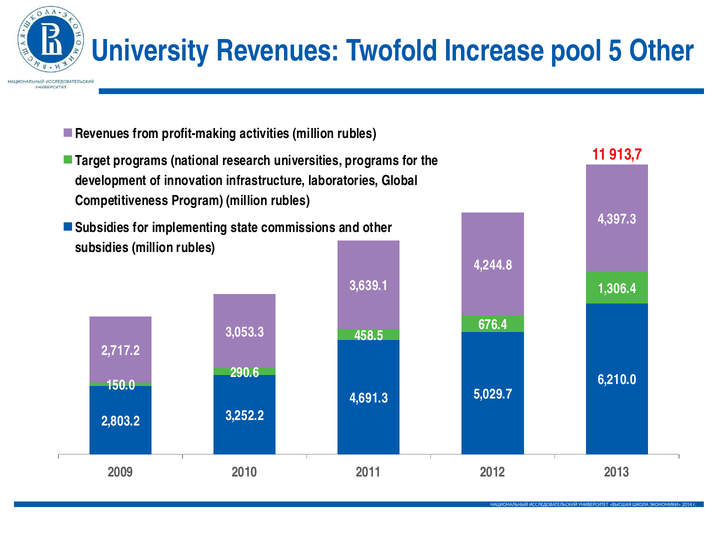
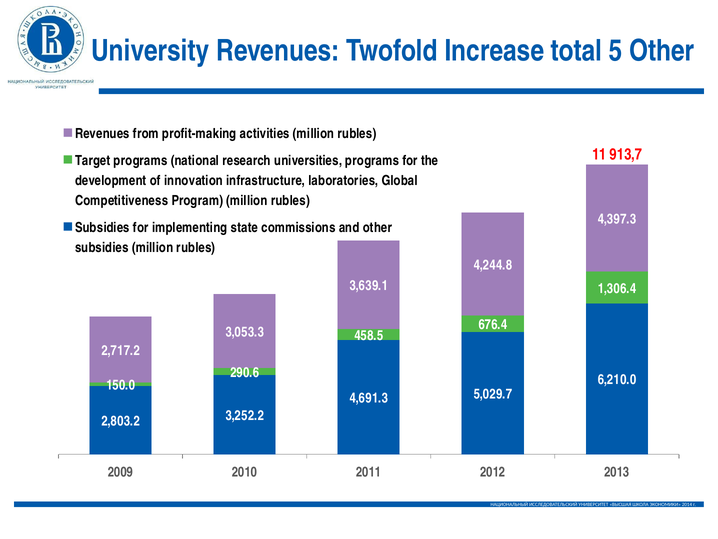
pool: pool -> total
